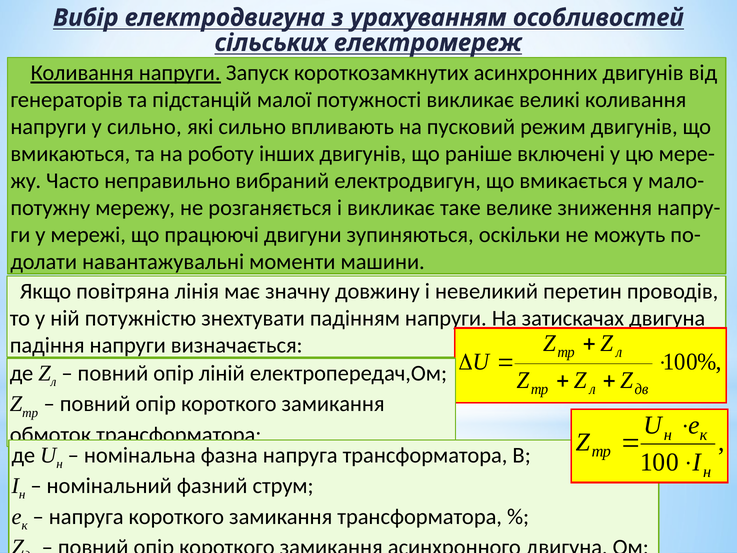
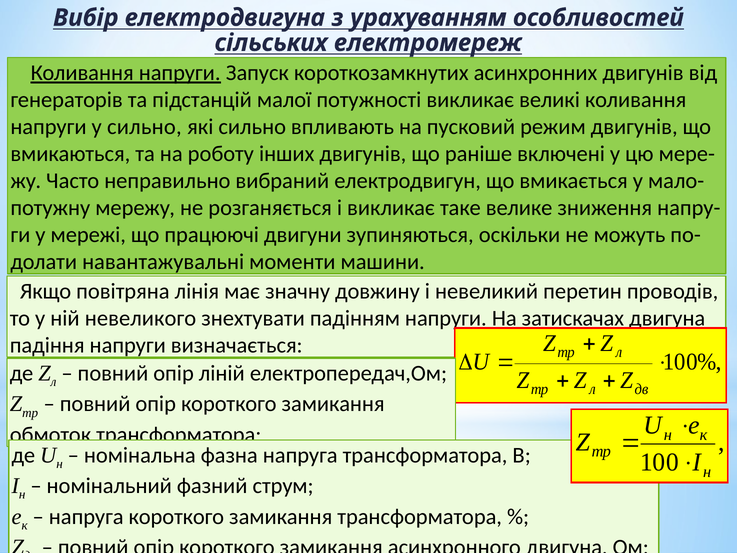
потужністю: потужністю -> невеликого
